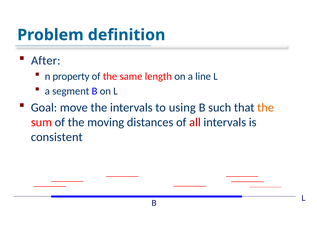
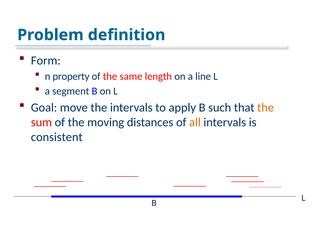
After: After -> Form
using: using -> apply
all colour: red -> orange
